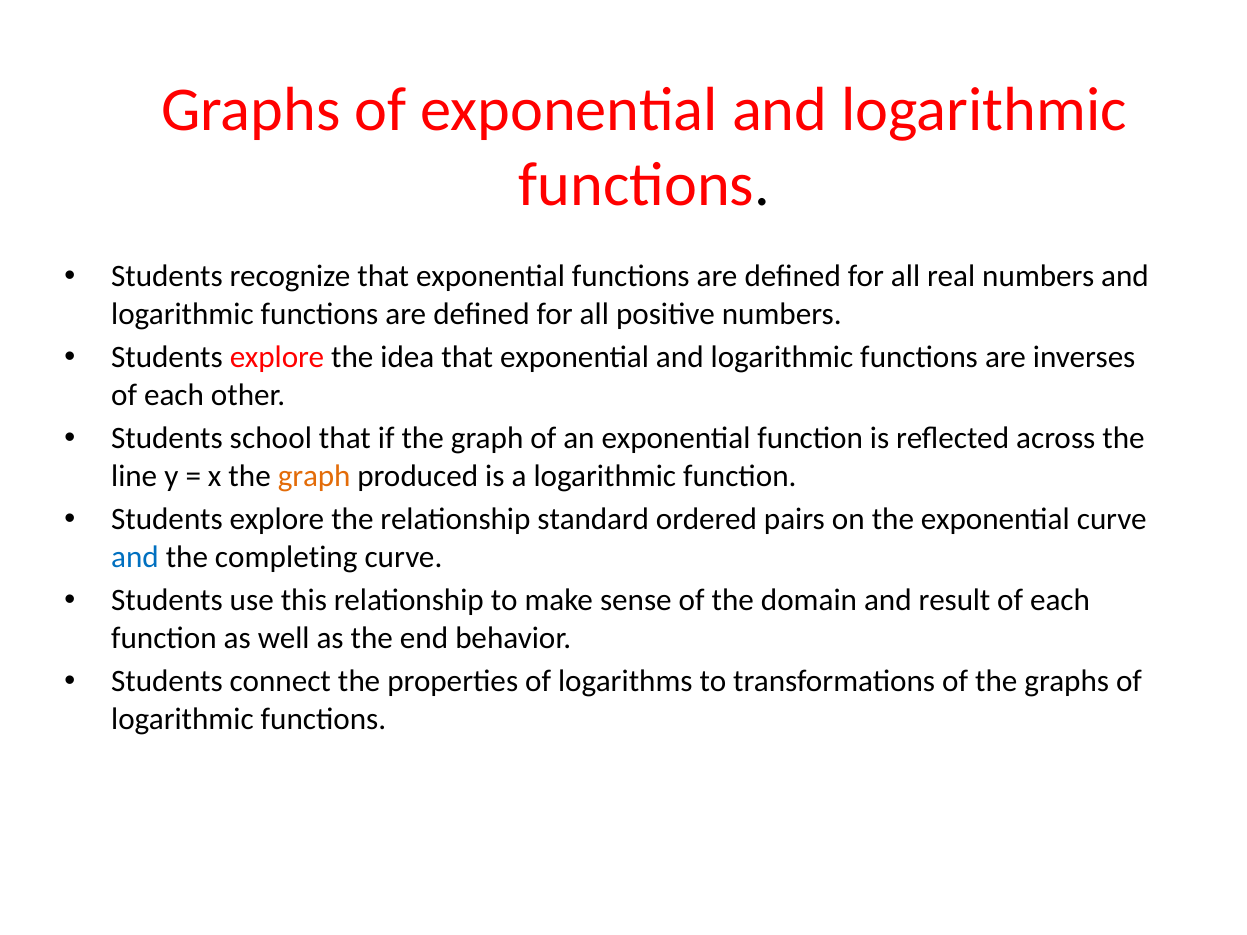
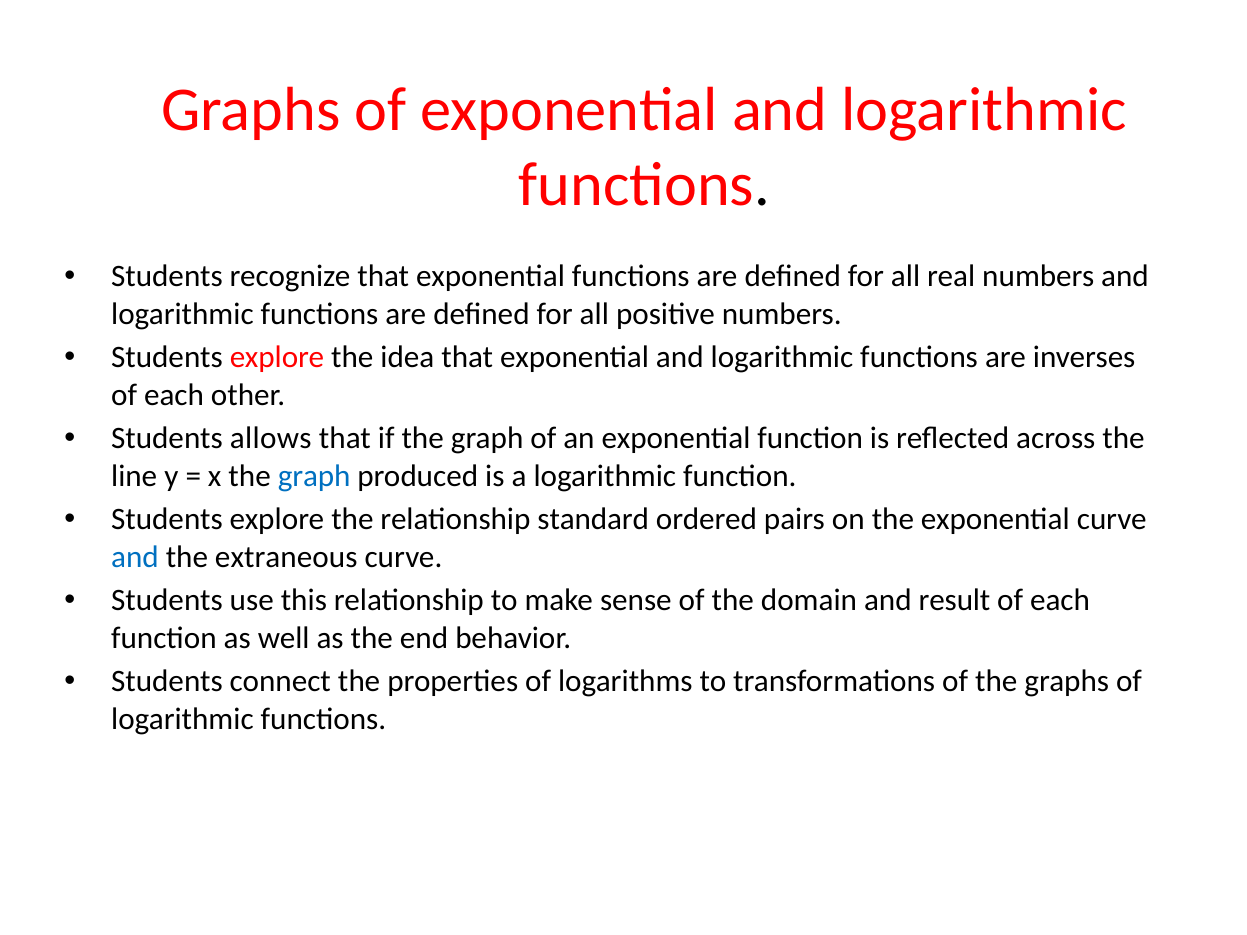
school: school -> allows
graph at (314, 476) colour: orange -> blue
completing: completing -> extraneous
